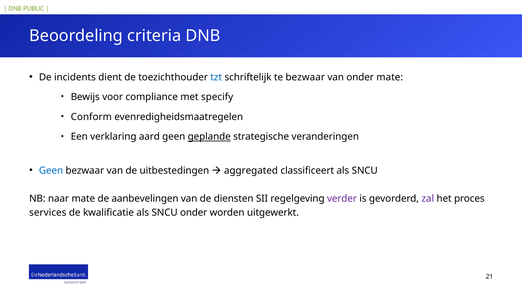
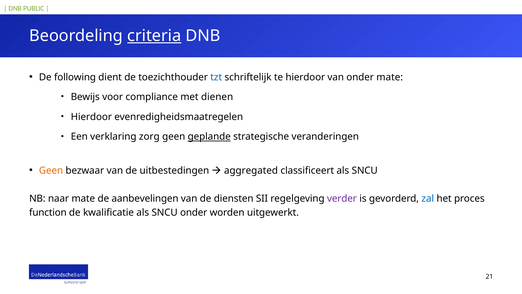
criteria underline: none -> present
incidents: incidents -> following
te bezwaar: bezwaar -> hierdoor
specify: specify -> dienen
Conform at (91, 117): Conform -> Hierdoor
aard: aard -> zorg
Geen at (51, 170) colour: blue -> orange
zal colour: purple -> blue
services: services -> function
